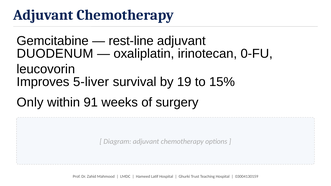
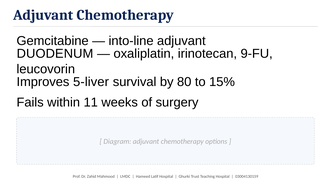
rest-line: rest-line -> into-line
0-FU: 0-FU -> 9-FU
19: 19 -> 80
Only: Only -> Fails
91: 91 -> 11
